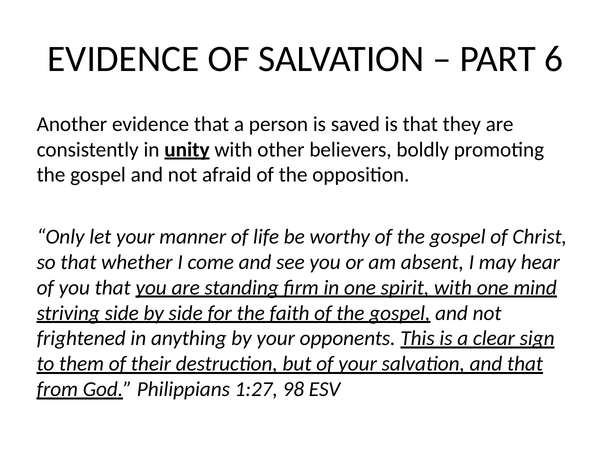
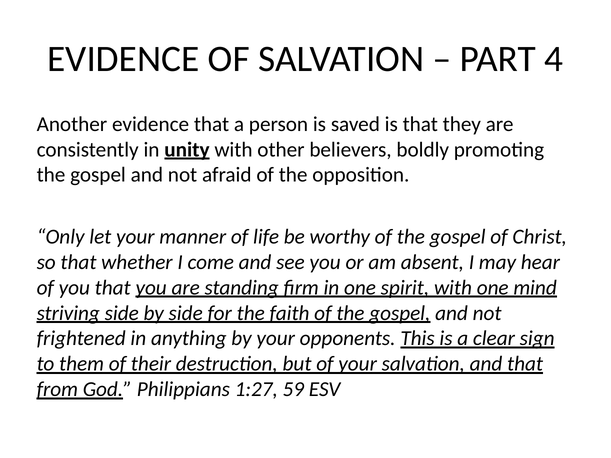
6: 6 -> 4
98: 98 -> 59
